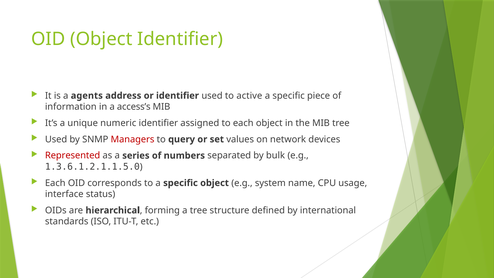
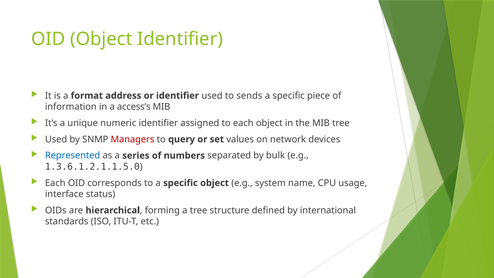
agents: agents -> format
active: active -> sends
Represented colour: red -> blue
